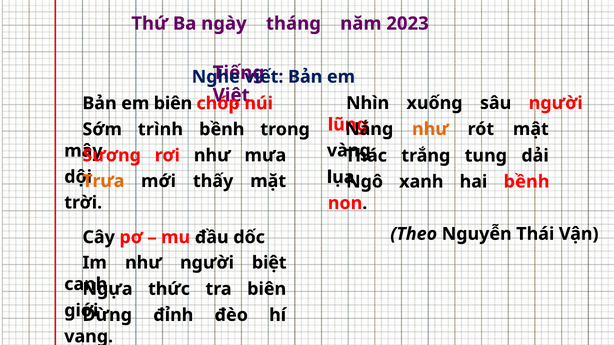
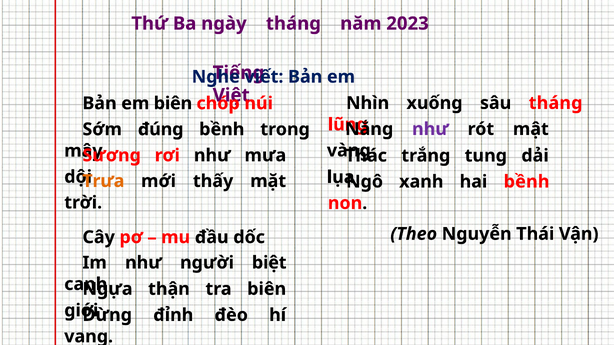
sâu người: người -> tháng
như at (430, 129) colour: orange -> purple
trình: trình -> đúng
thức: thức -> thận
